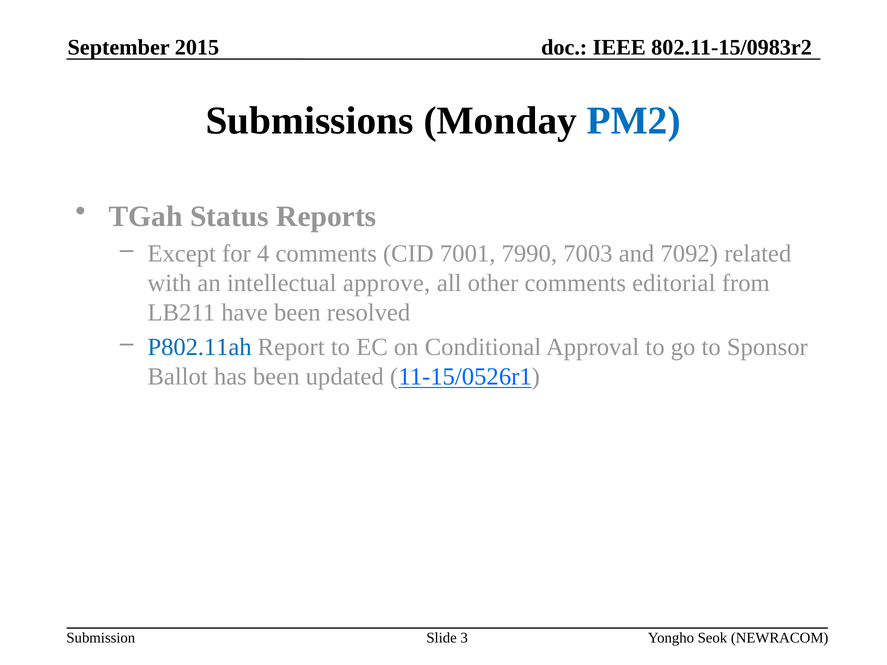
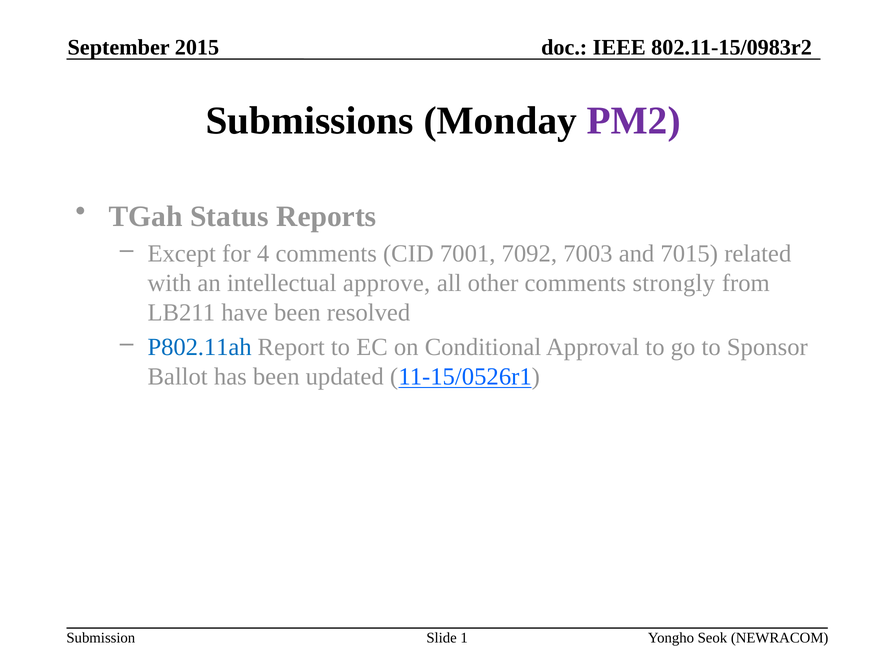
PM2 colour: blue -> purple
7990: 7990 -> 7092
7092: 7092 -> 7015
editorial: editorial -> strongly
3: 3 -> 1
